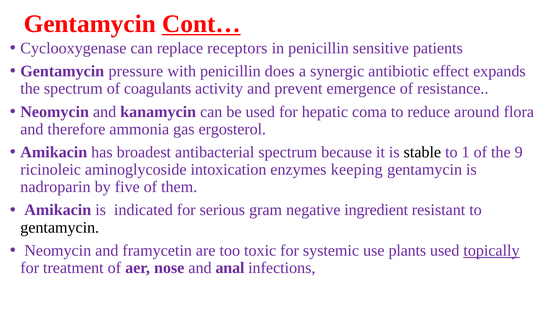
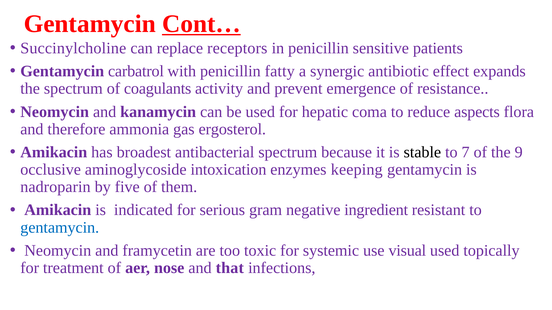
Cyclooxygenase: Cyclooxygenase -> Succinylcholine
pressure: pressure -> carbatrol
does: does -> fatty
around: around -> aspects
1: 1 -> 7
ricinoleic: ricinoleic -> occlusive
gentamycin at (60, 228) colour: black -> blue
plants: plants -> visual
topically underline: present -> none
anal: anal -> that
